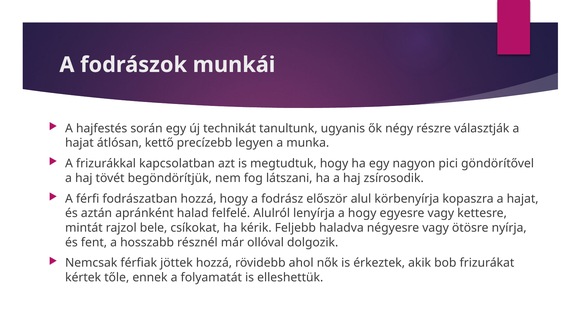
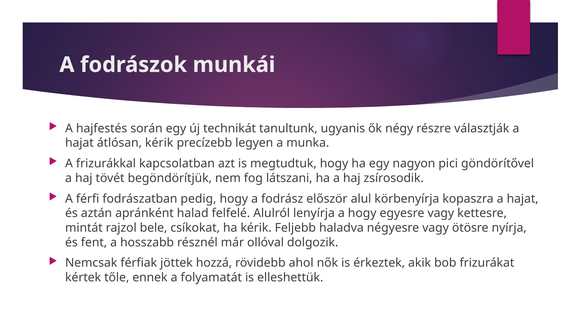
átlósan kettő: kettő -> kérik
fodrászatban hozzá: hozzá -> pedig
